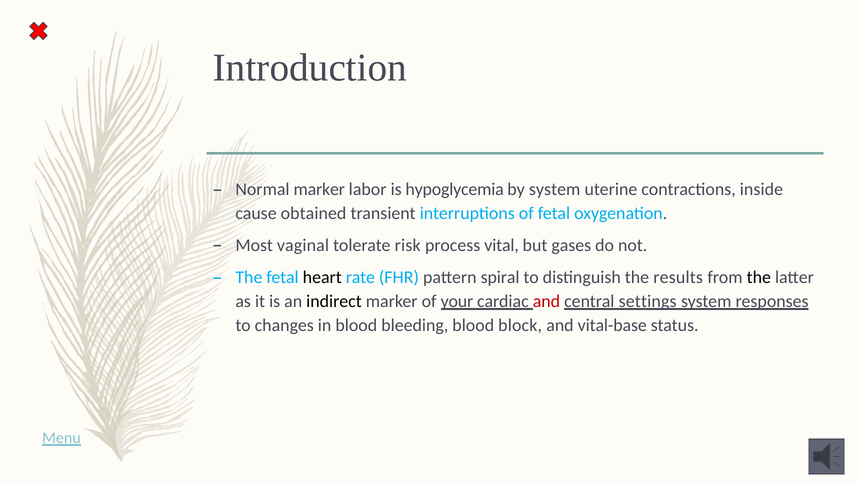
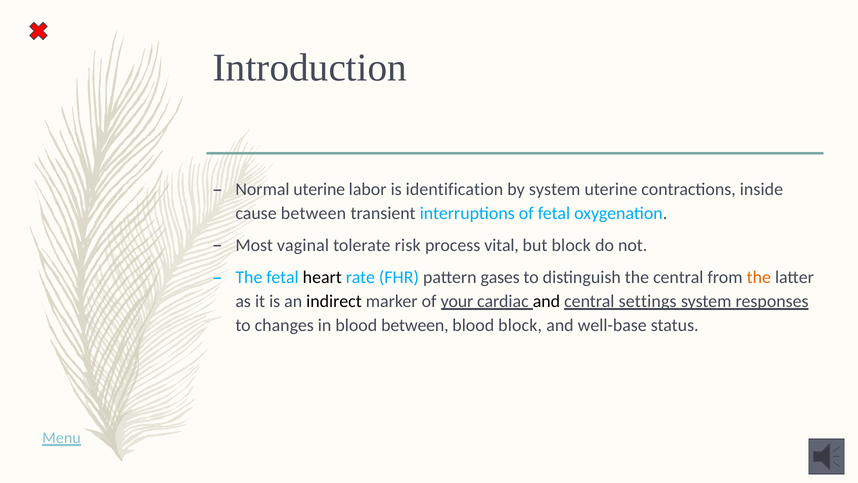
Normal marker: marker -> uterine
hypoglycemia: hypoglycemia -> identification
cause obtained: obtained -> between
but gases: gases -> block
spiral: spiral -> gases
the results: results -> central
the at (759, 277) colour: black -> orange
and at (546, 301) colour: red -> black
blood bleeding: bleeding -> between
vital-base: vital-base -> well-base
